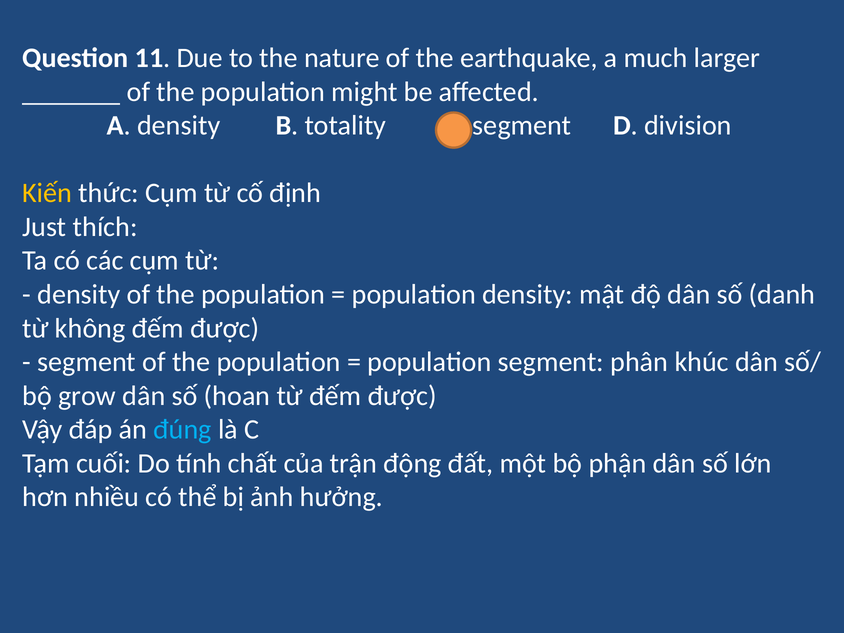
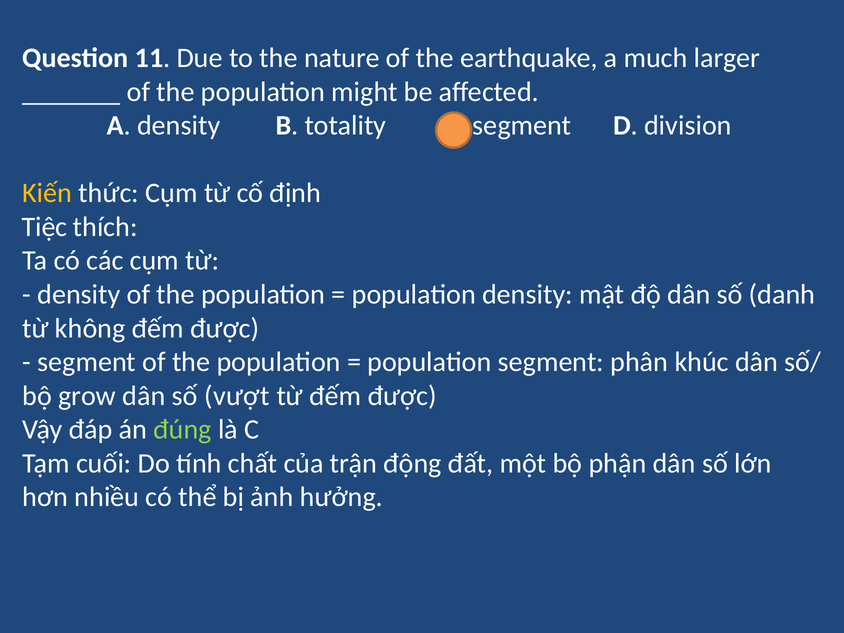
Just: Just -> Tiệc
hoan: hoan -> vượt
đúng colour: light blue -> light green
